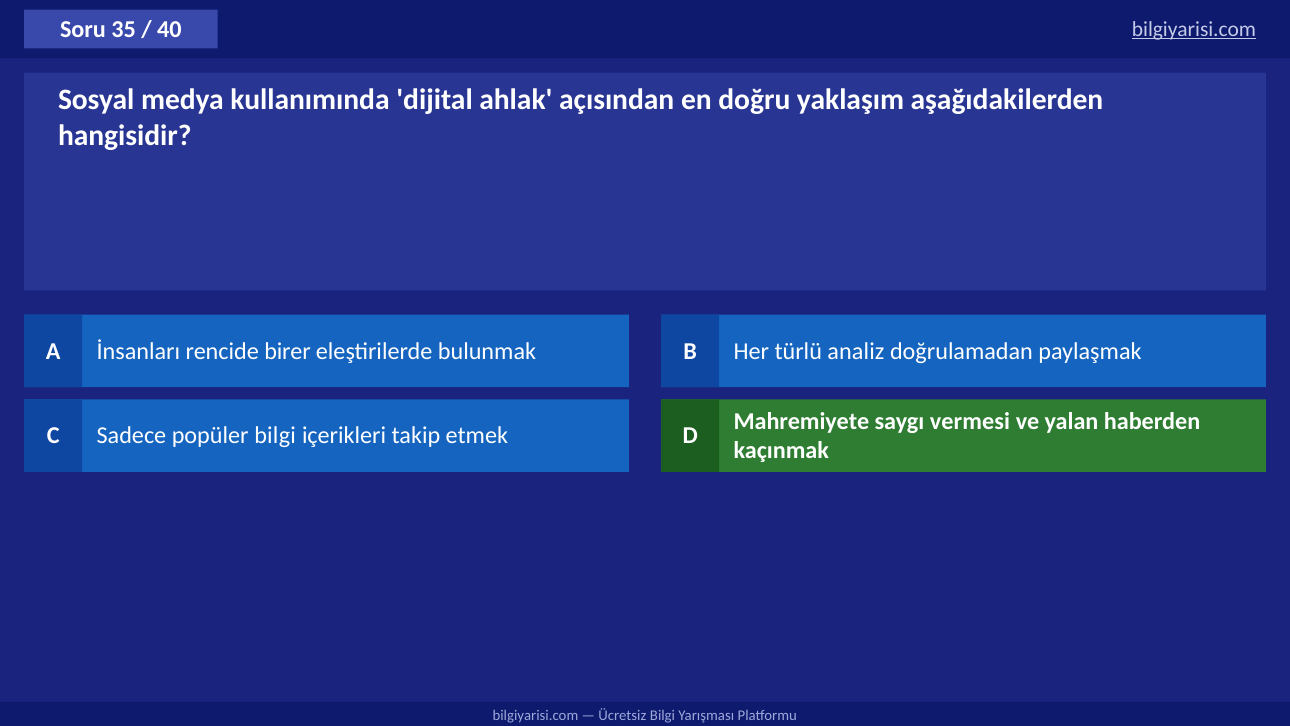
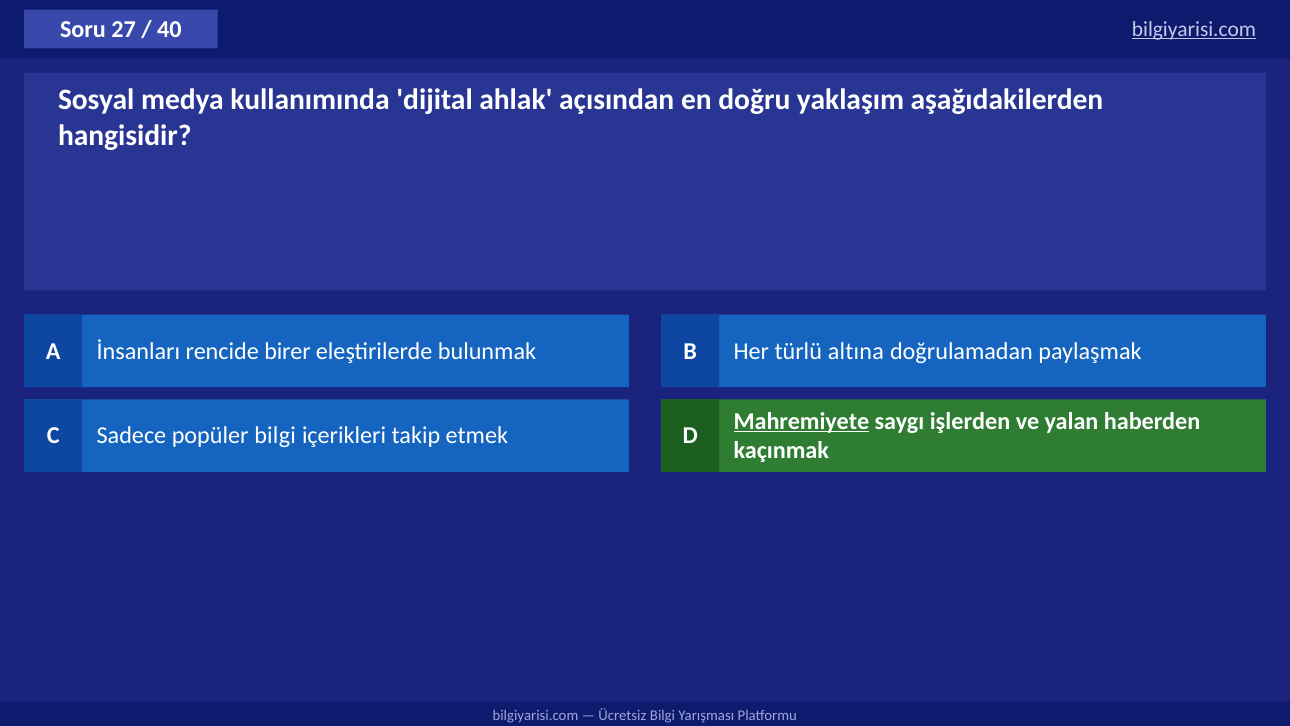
35: 35 -> 27
analiz: analiz -> altına
Mahremiyete underline: none -> present
vermesi: vermesi -> işlerden
